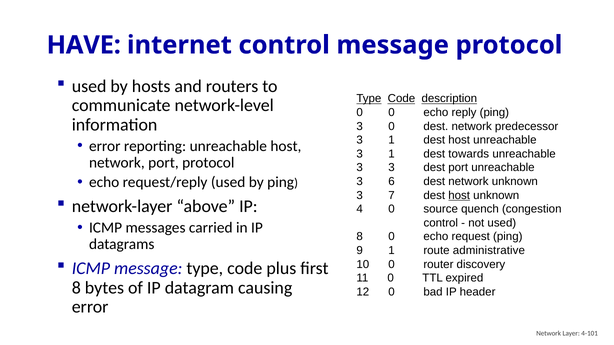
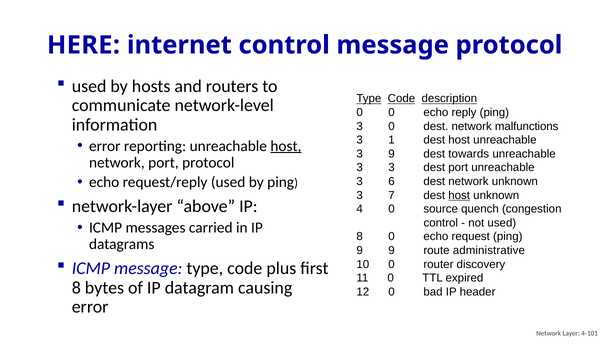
HAVE: HAVE -> HERE
predecessor: predecessor -> malfunctions
host at (286, 146) underline: none -> present
1 at (391, 154): 1 -> 9
9 1: 1 -> 9
